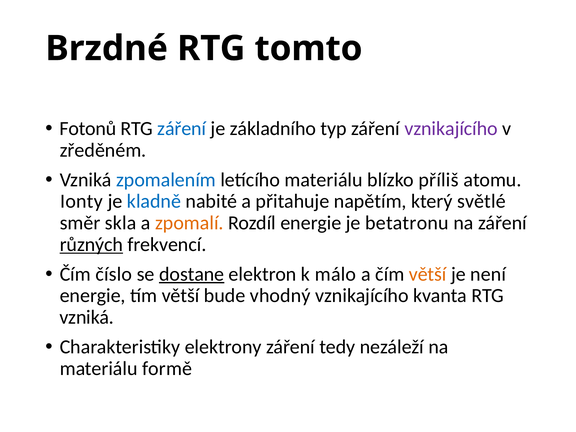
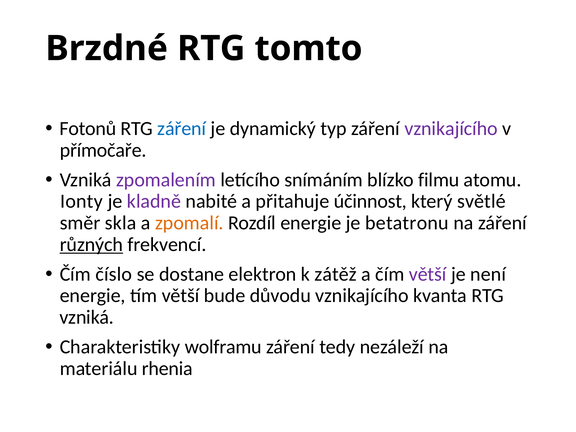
základního: základního -> dynamický
zředěném: zředěném -> přímočaře
zpomalením colour: blue -> purple
letícího materiálu: materiálu -> snímáním
příliš: příliš -> filmu
kladně colour: blue -> purple
napětím: napětím -> účinnost
dostane underline: present -> none
málo: málo -> zátěž
větší at (428, 274) colour: orange -> purple
vhodný: vhodný -> důvodu
elektrony: elektrony -> wolframu
formě: formě -> rhenia
